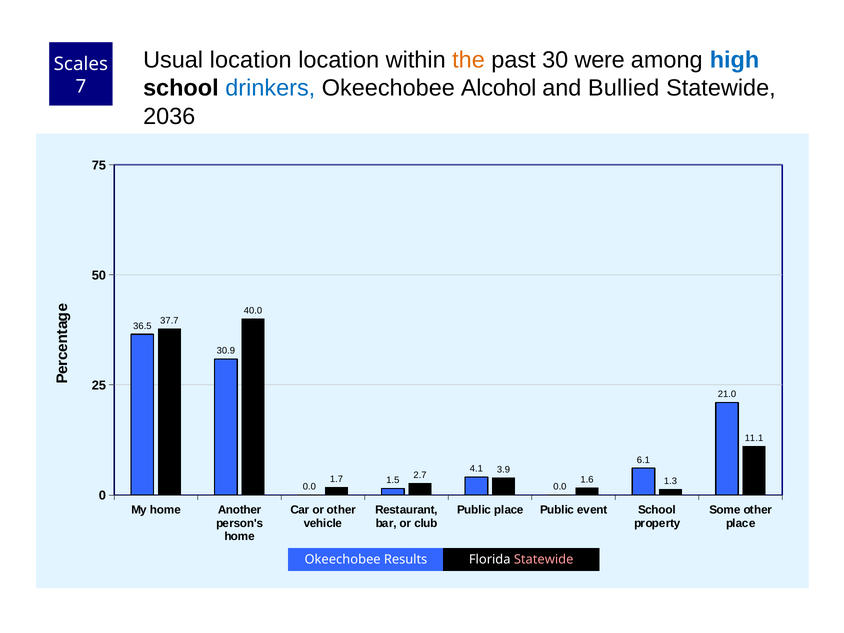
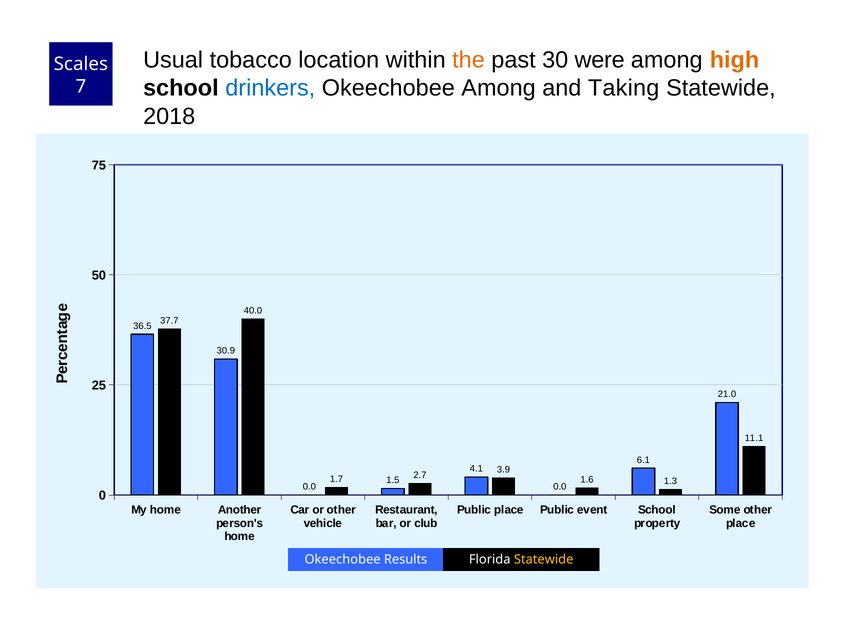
Usual location: location -> tobacco
high colour: blue -> orange
Okeechobee Alcohol: Alcohol -> Among
Bullied: Bullied -> Taking
2036: 2036 -> 2018
Statewide at (544, 560) colour: pink -> yellow
